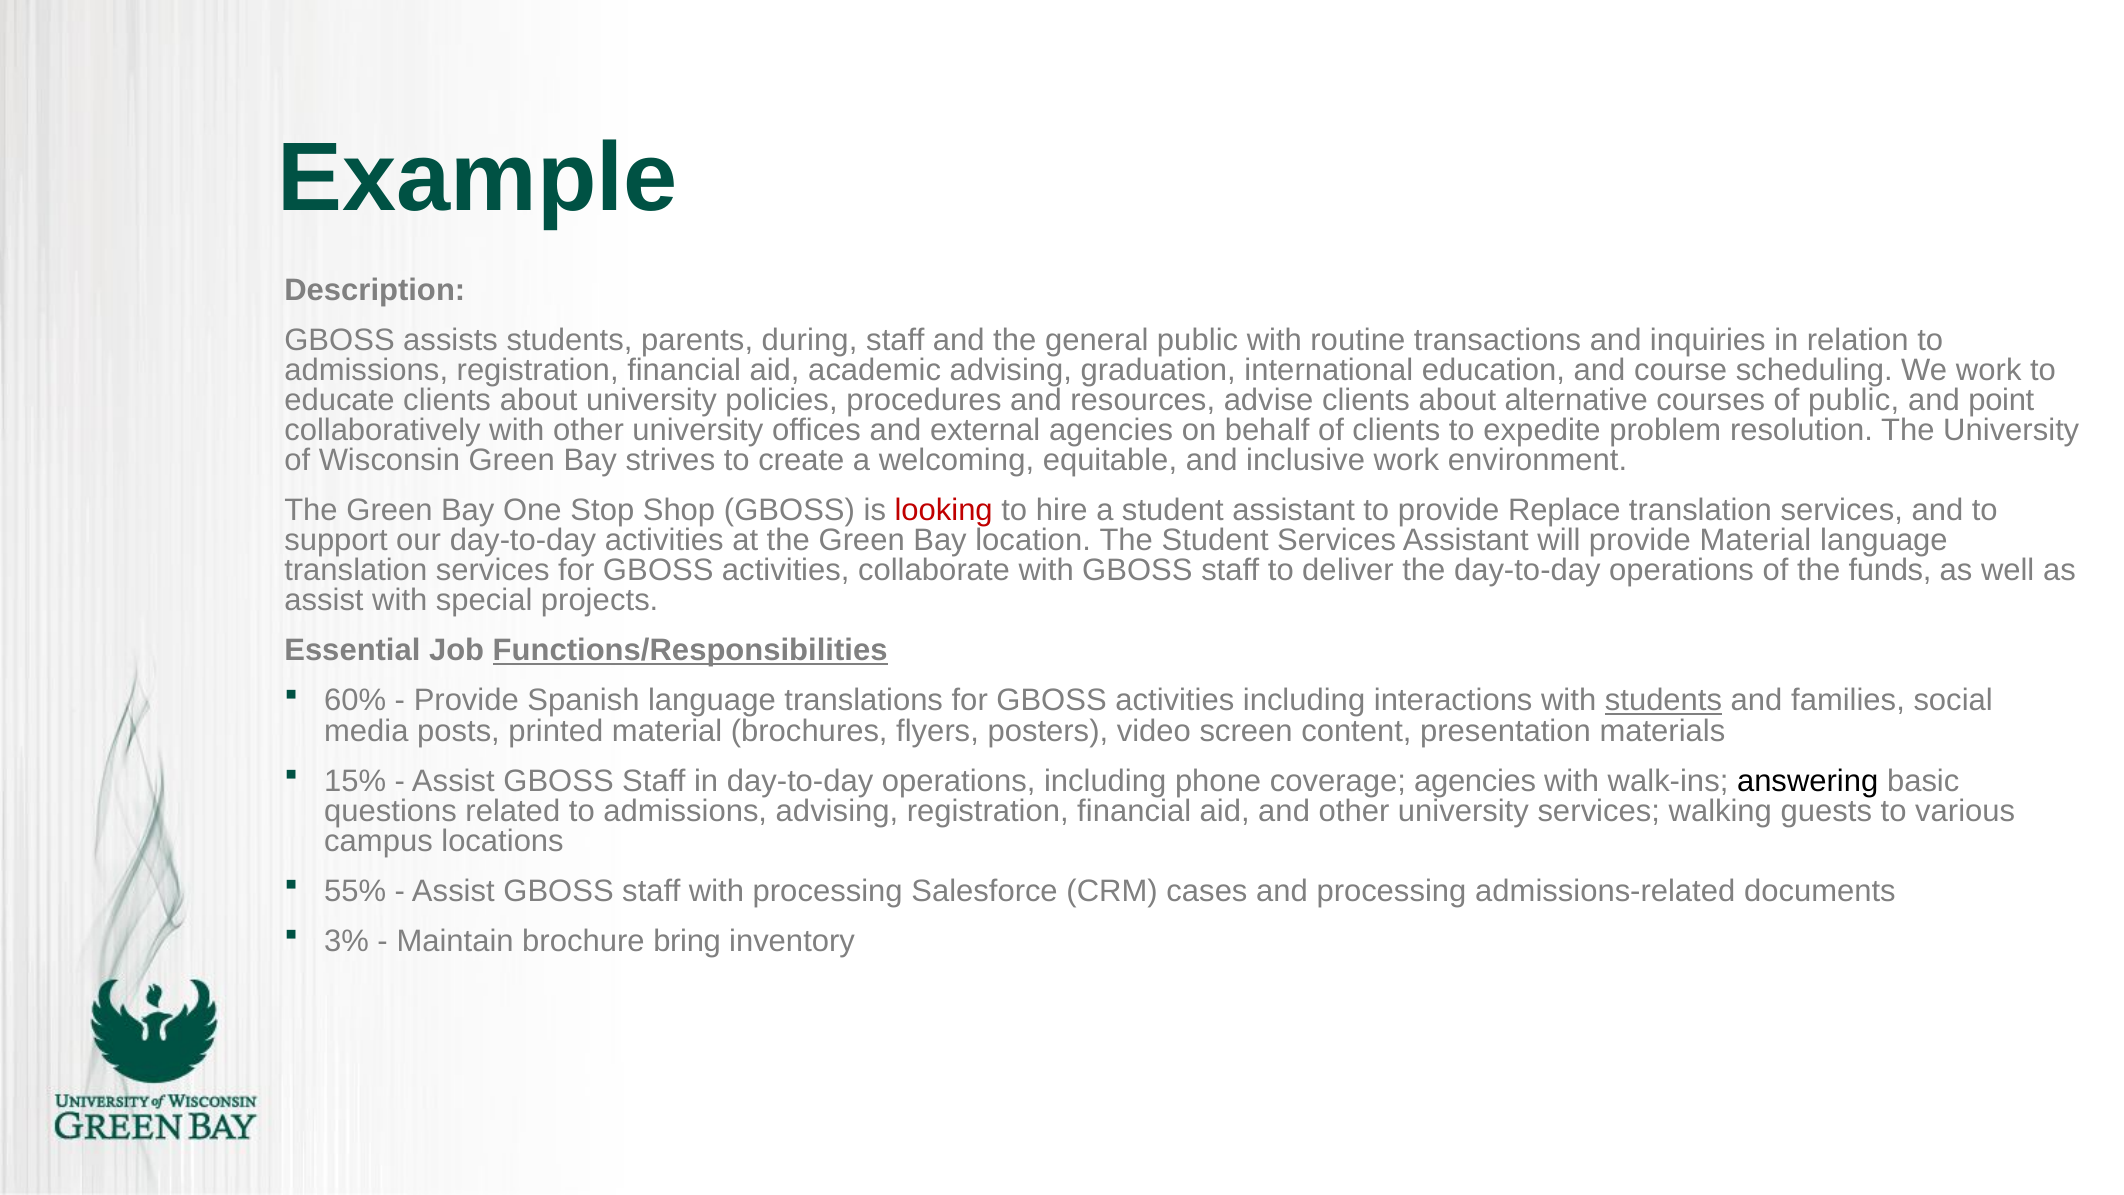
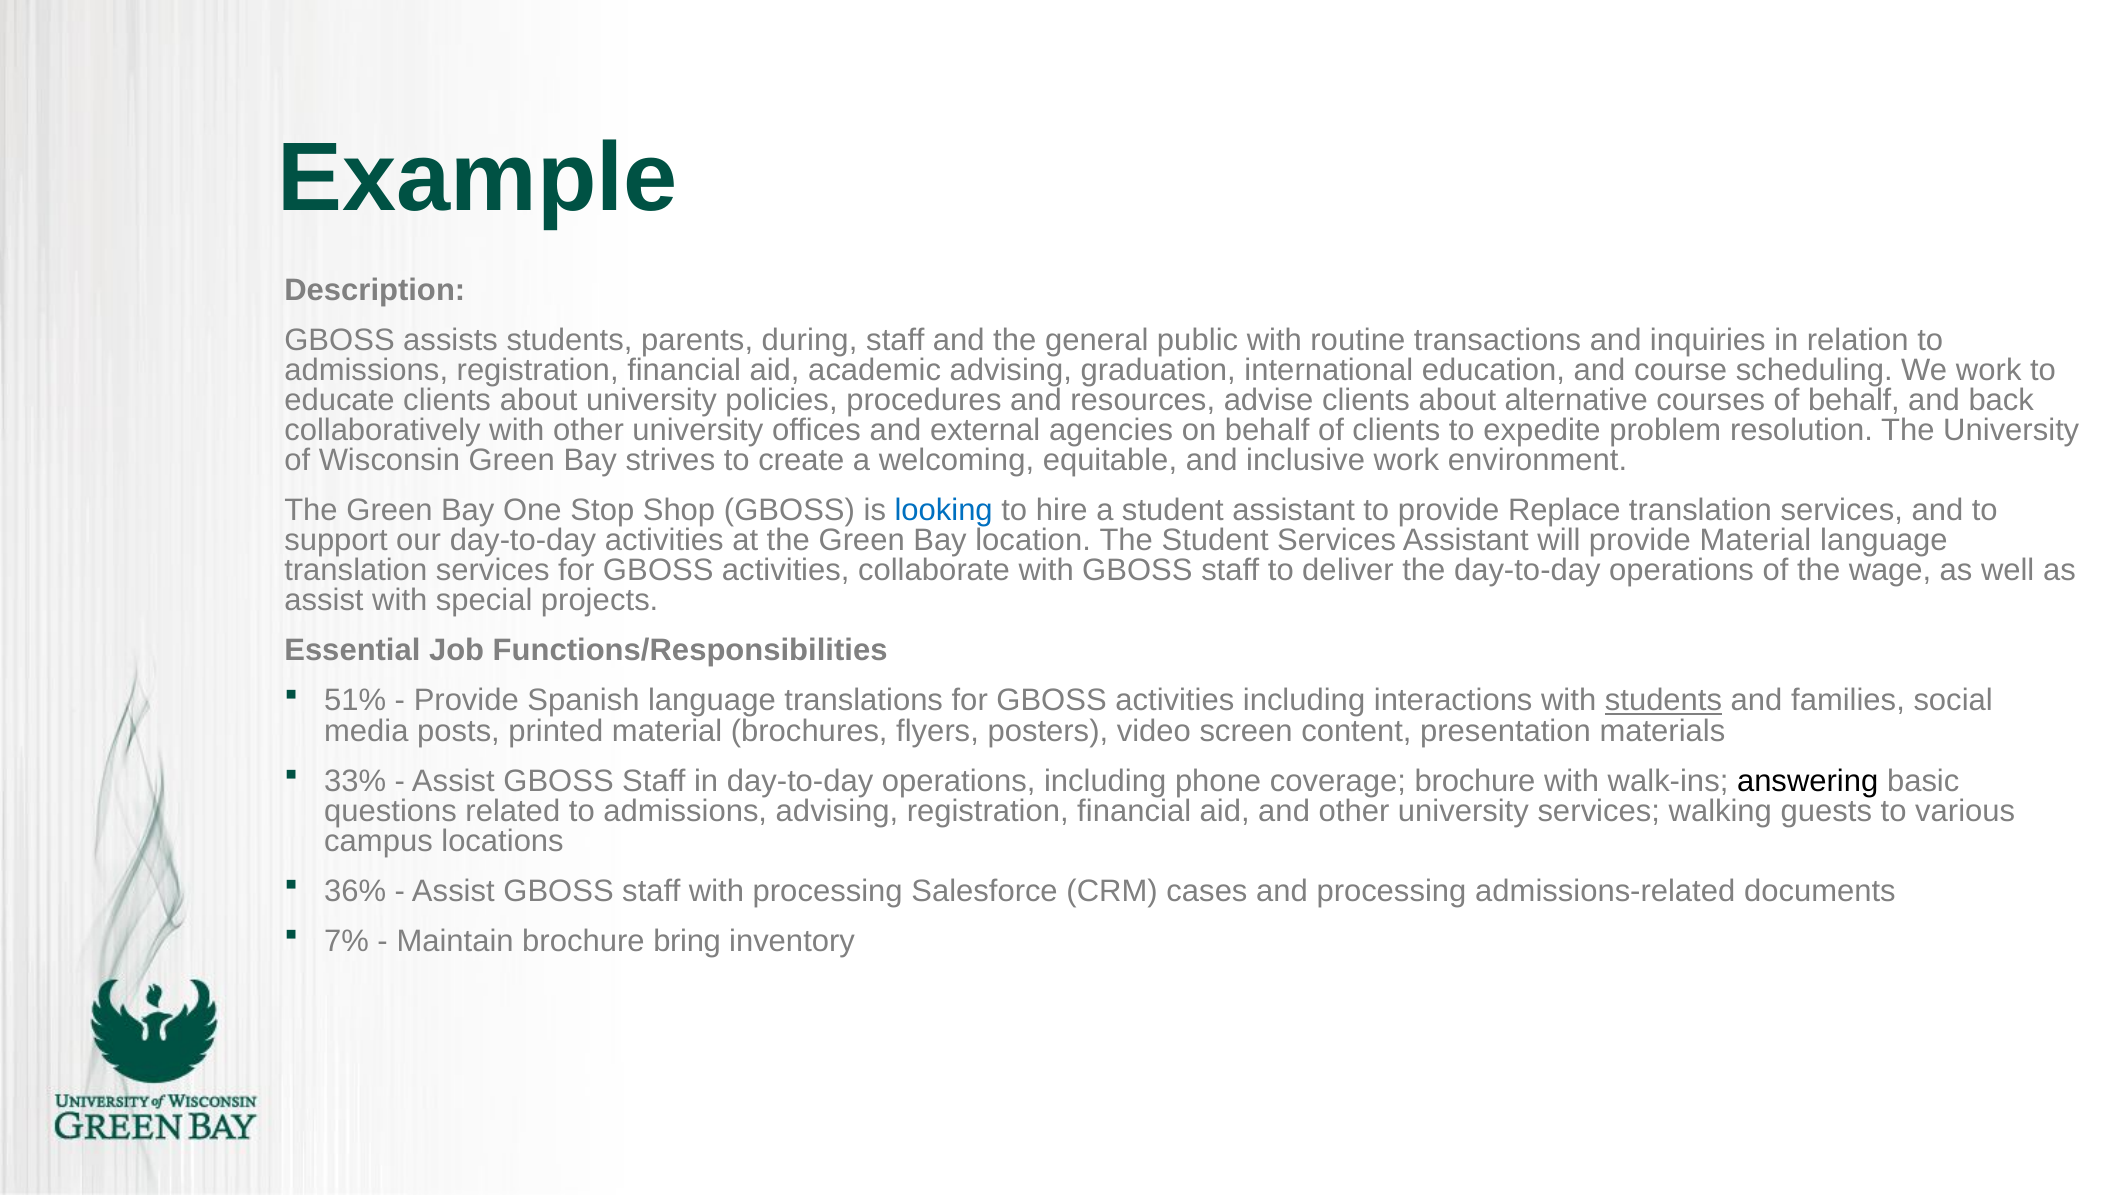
of public: public -> behalf
point: point -> back
looking colour: red -> blue
funds: funds -> wage
Functions/Responsibilities underline: present -> none
60%: 60% -> 51%
15%: 15% -> 33%
coverage agencies: agencies -> brochure
55%: 55% -> 36%
3%: 3% -> 7%
